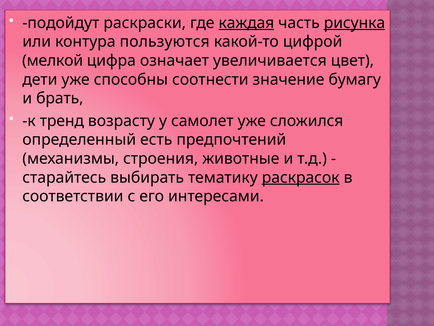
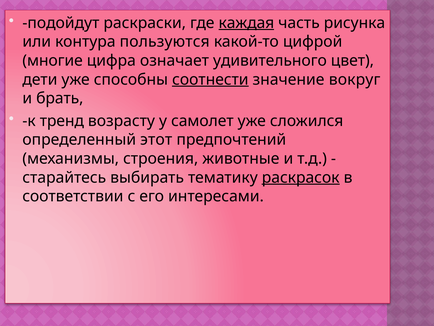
рисунка underline: present -> none
мелкой: мелкой -> многие
увеличивается: увеличивается -> удивительного
соотнести underline: none -> present
бумагу: бумагу -> вокруг
есть: есть -> этот
